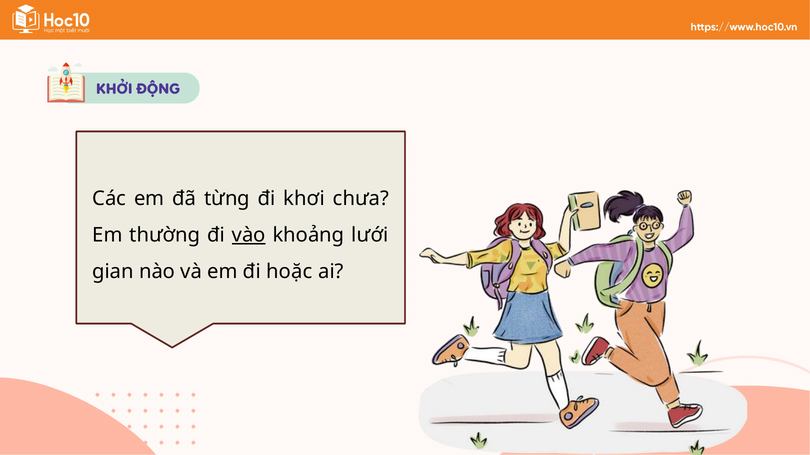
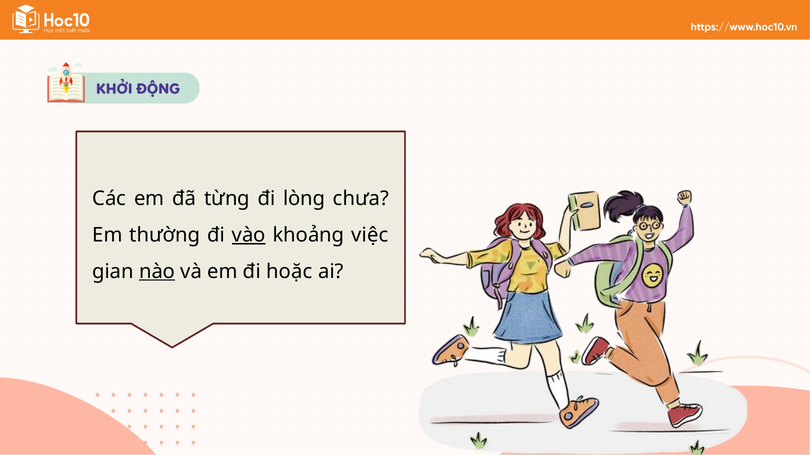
khơi: khơi -> lòng
lưới: lưới -> việc
nào underline: none -> present
